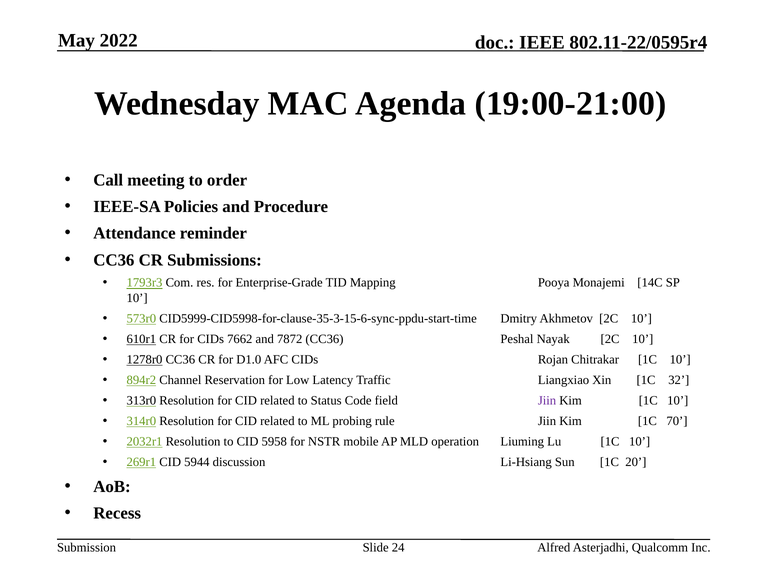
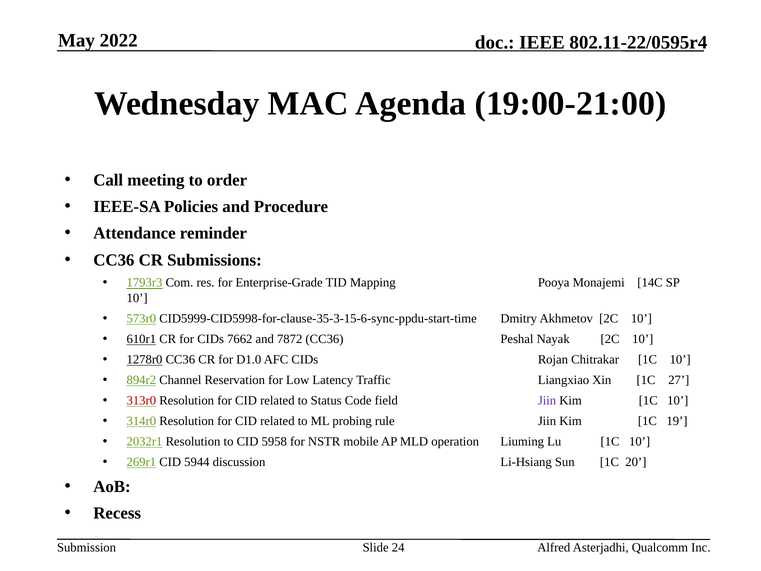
32: 32 -> 27
313r0 colour: black -> red
70: 70 -> 19
